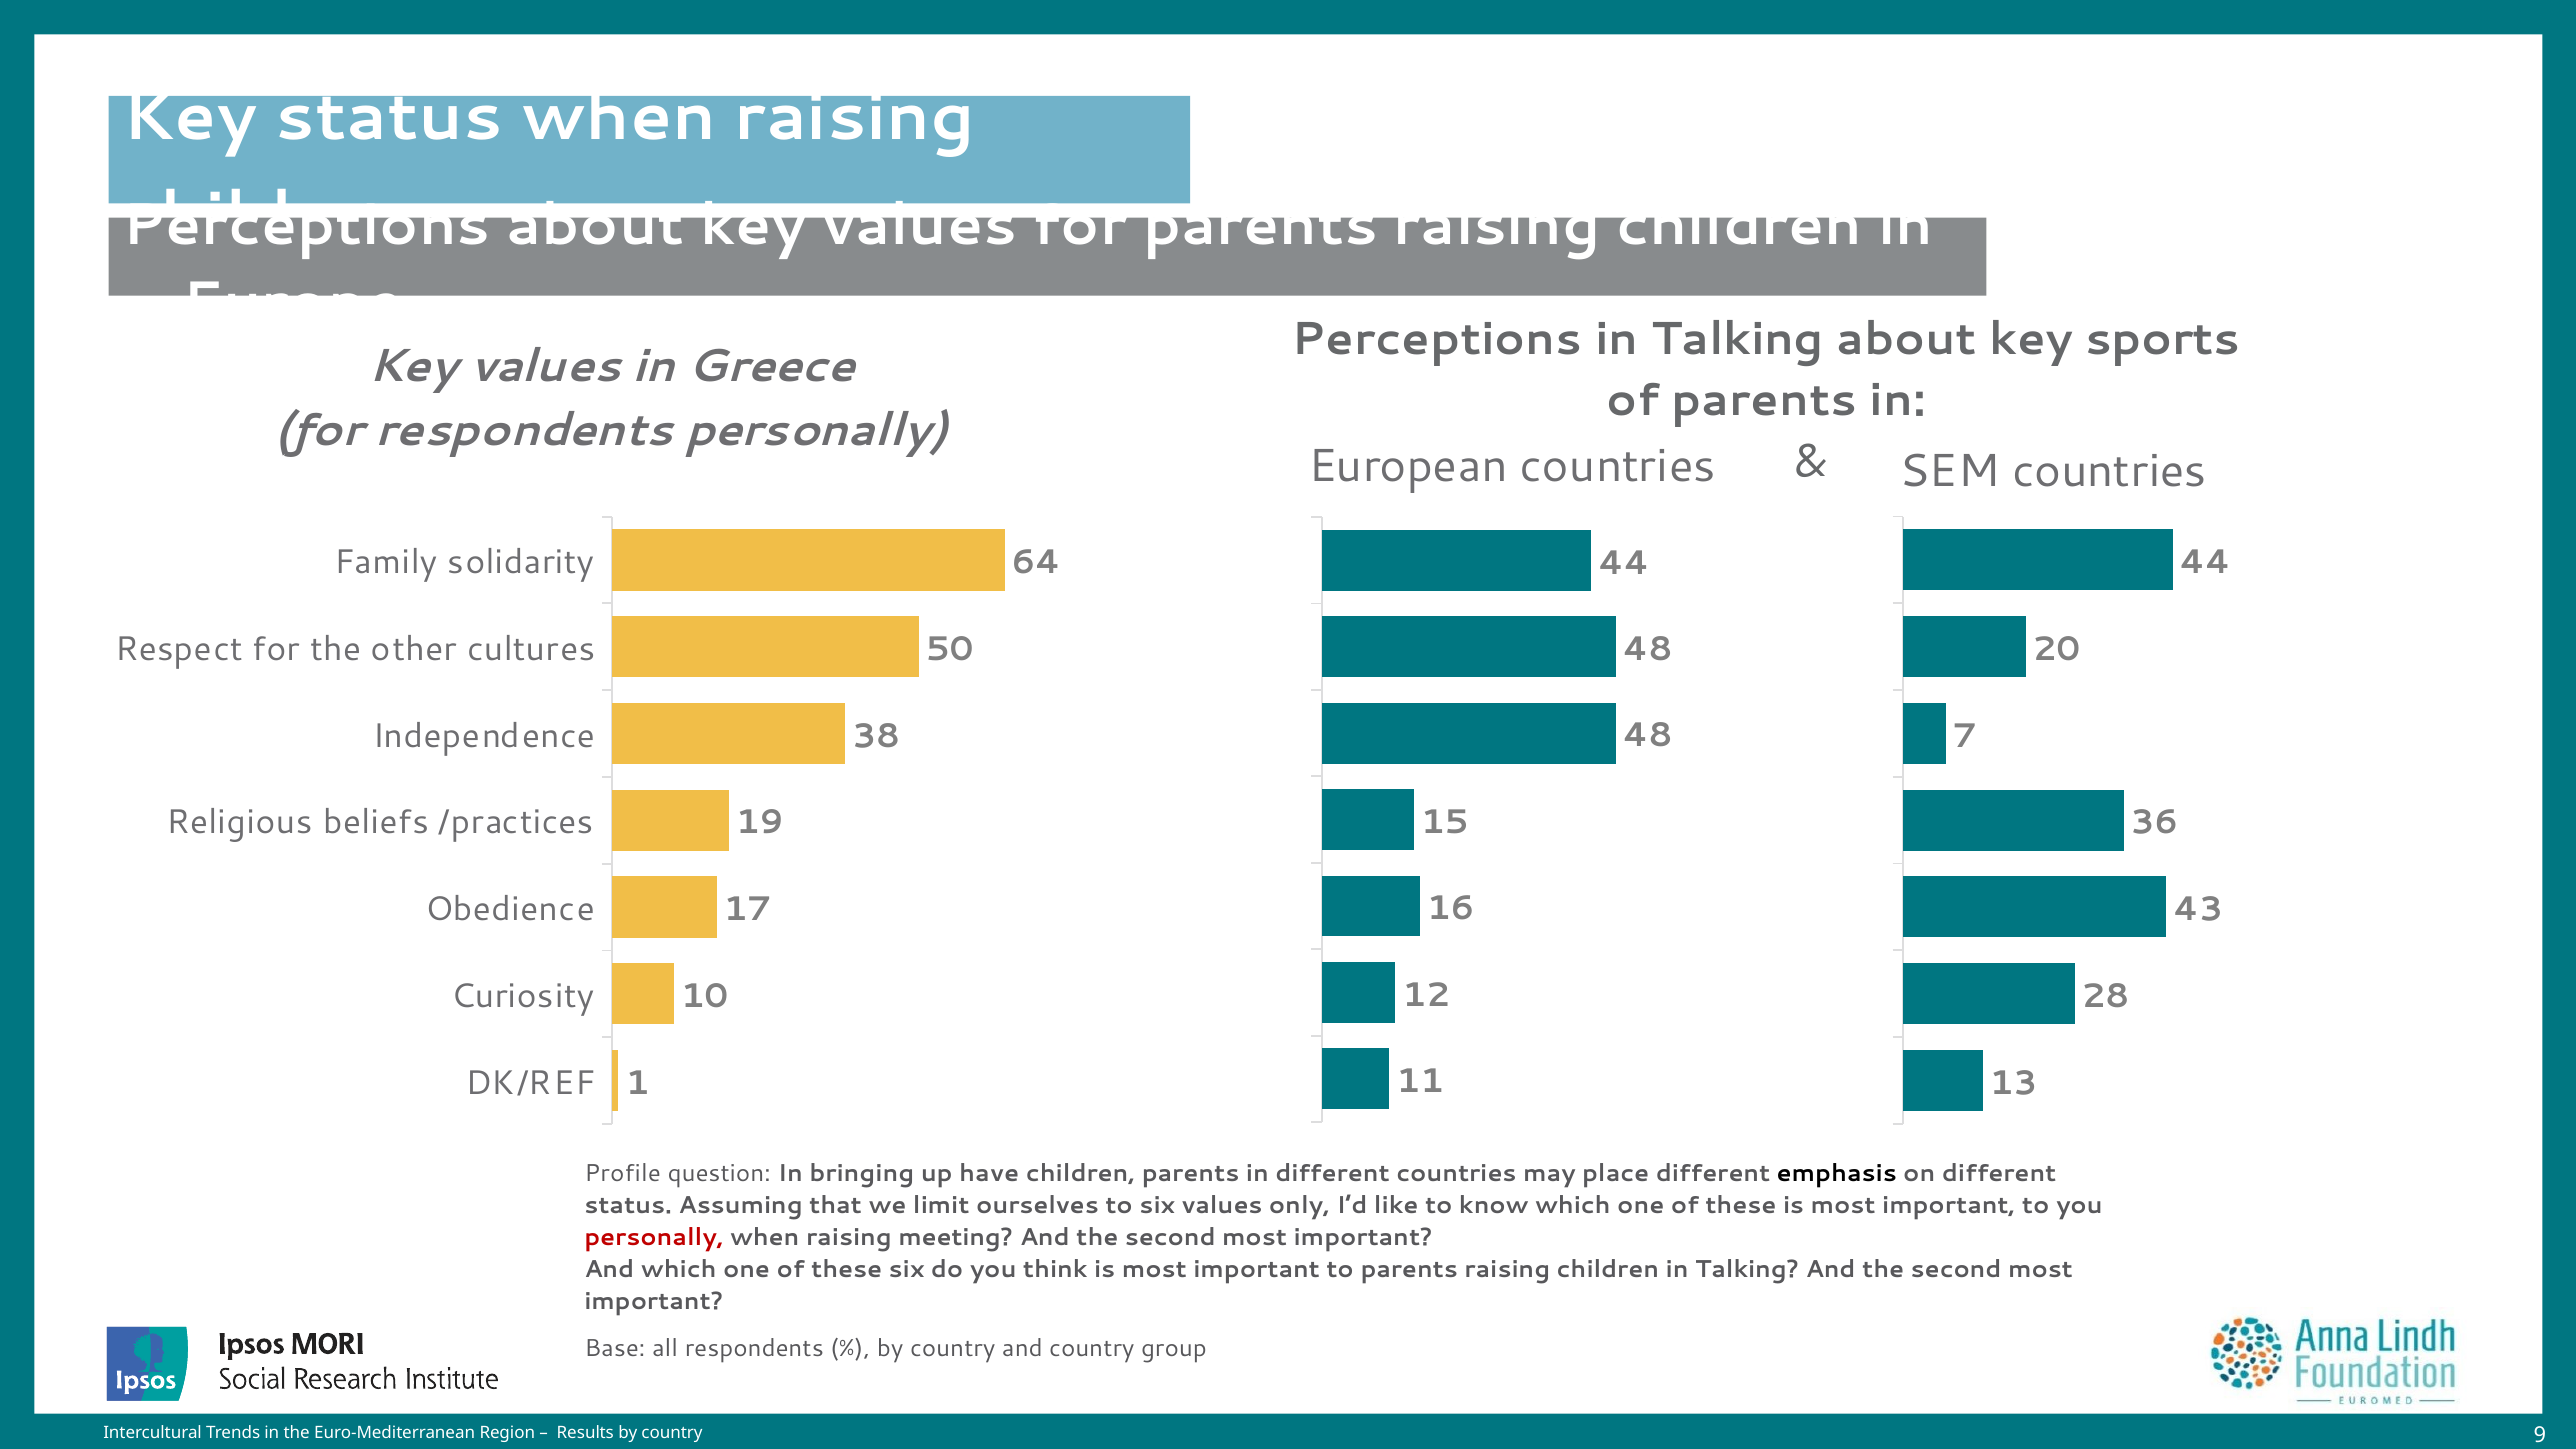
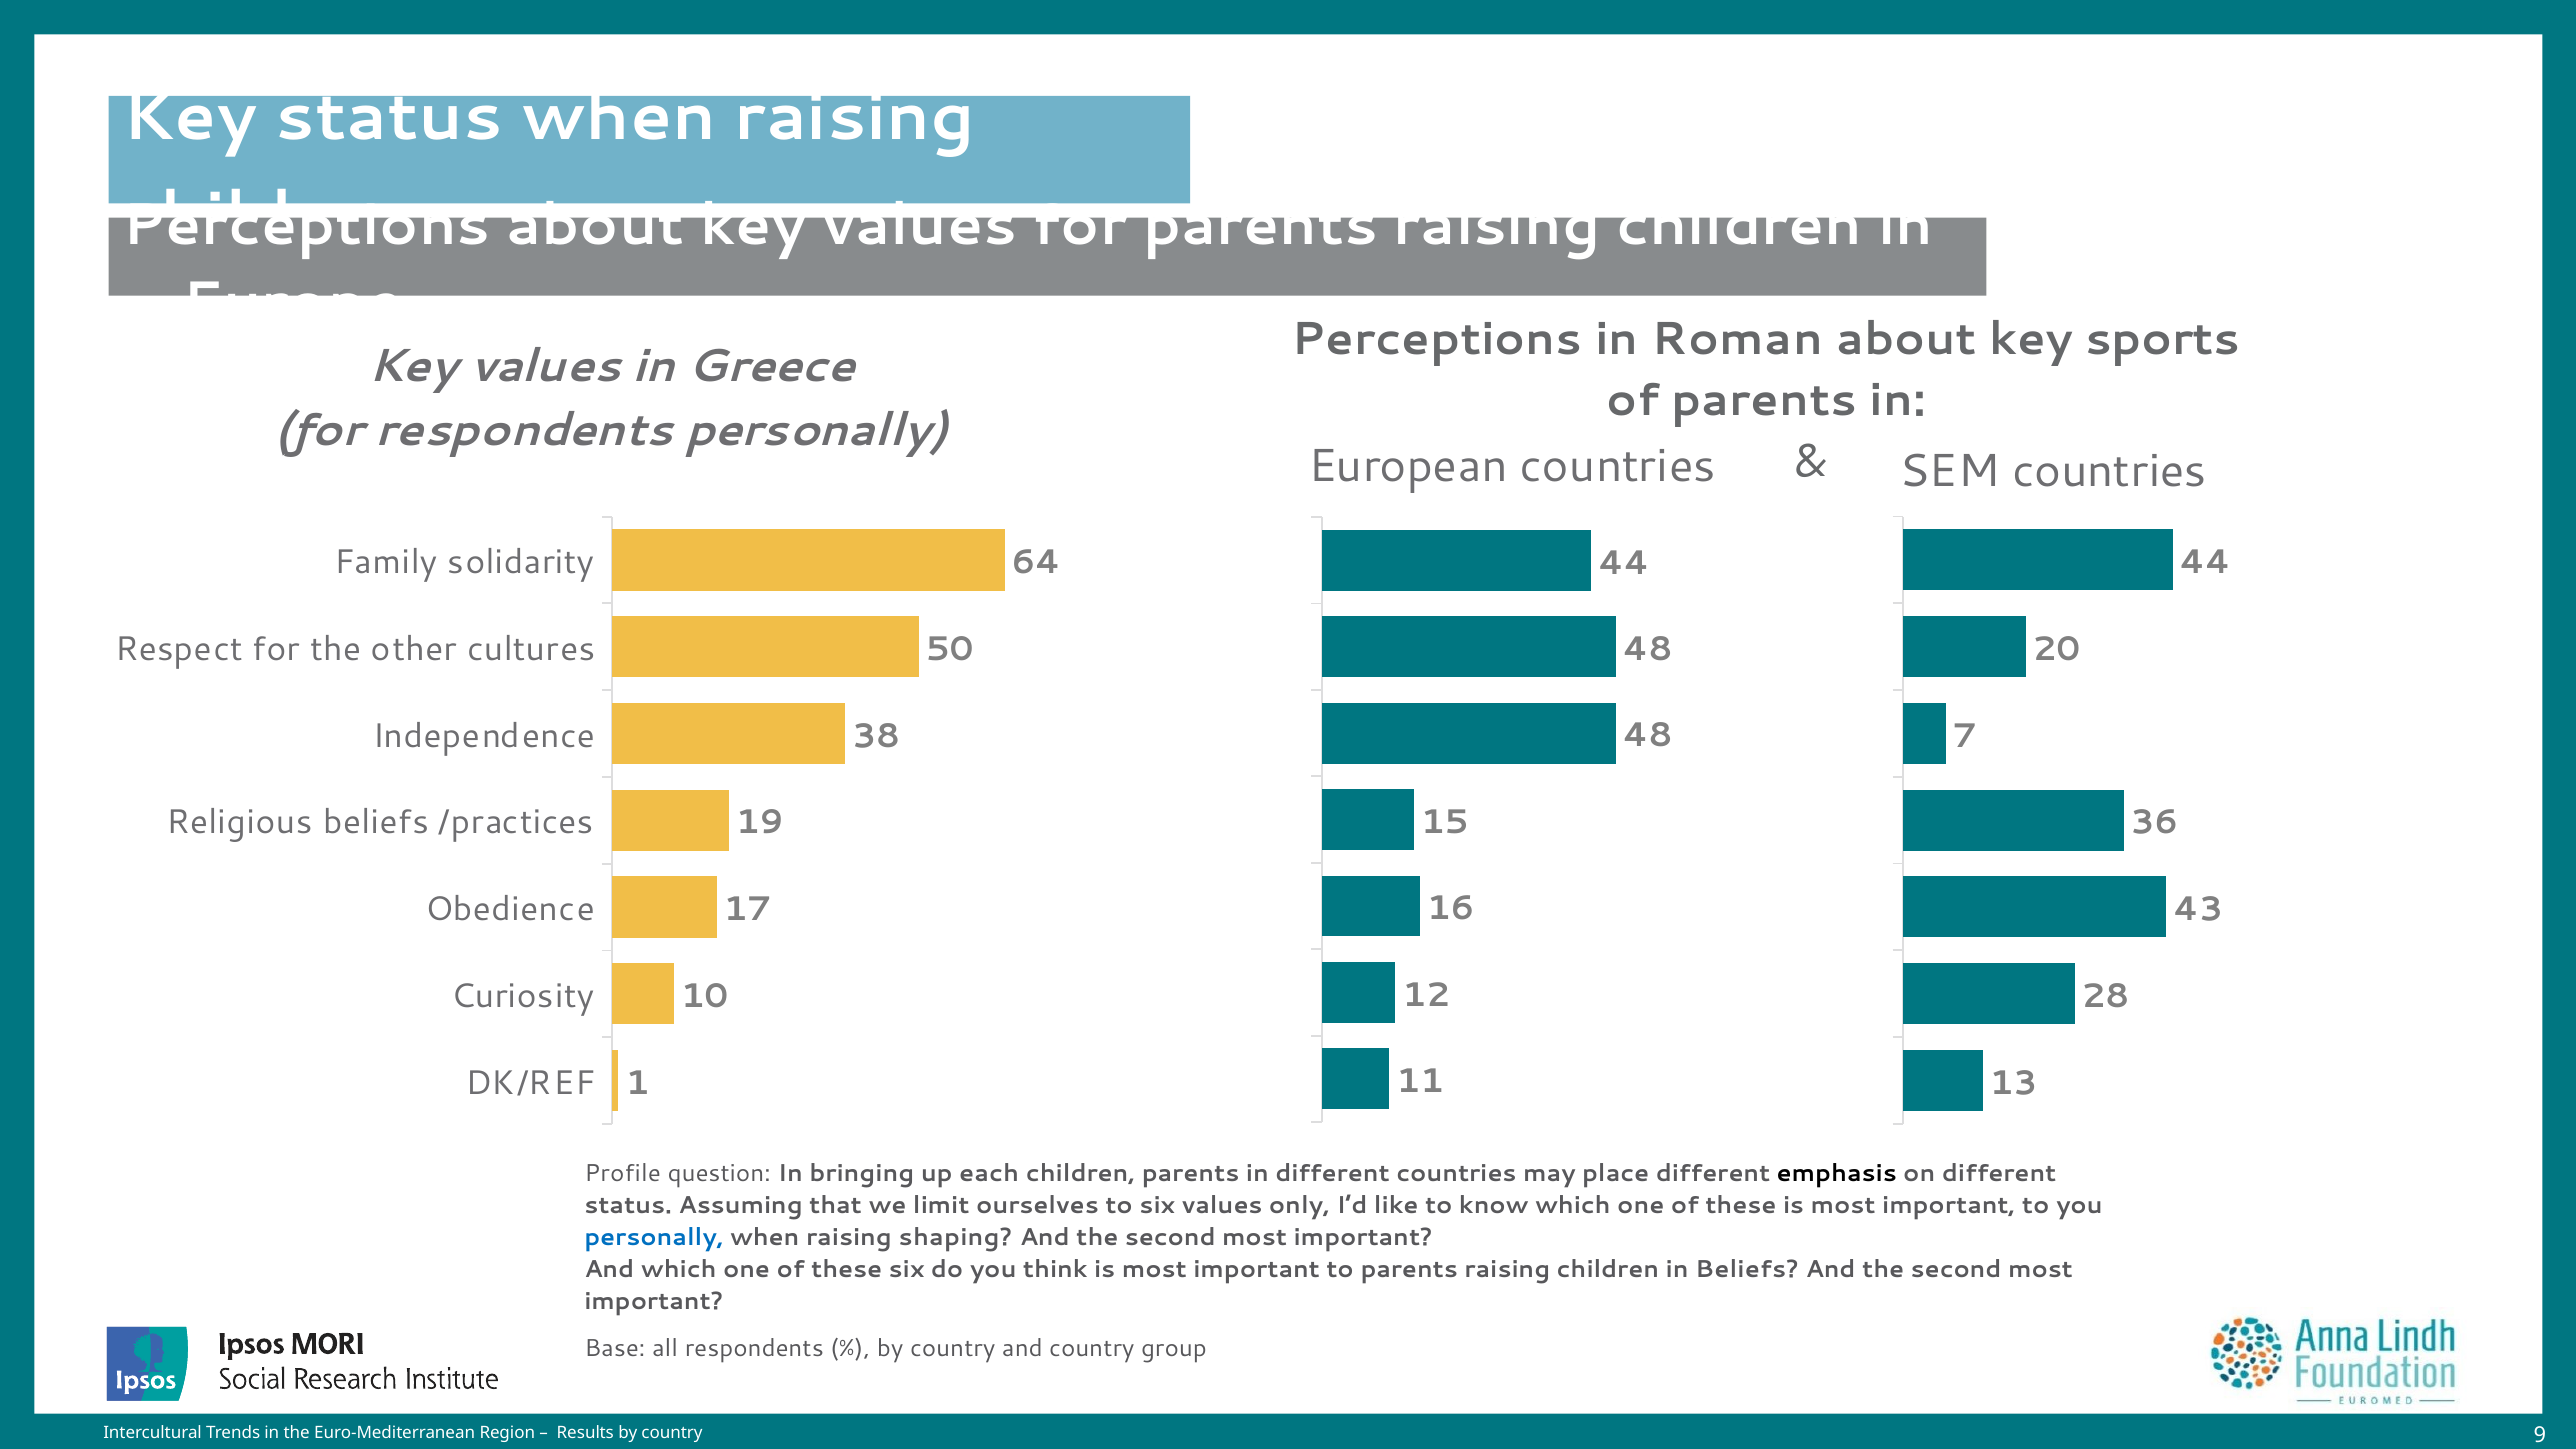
Perceptions in Talking: Talking -> Roman
have: have -> each
personally at (654, 1238) colour: red -> blue
meeting: meeting -> shaping
children in Talking: Talking -> Beliefs
